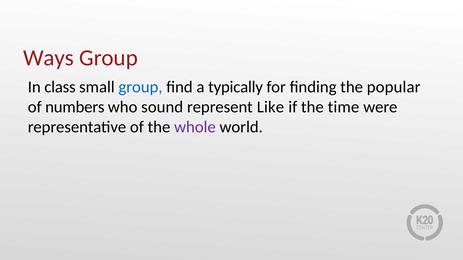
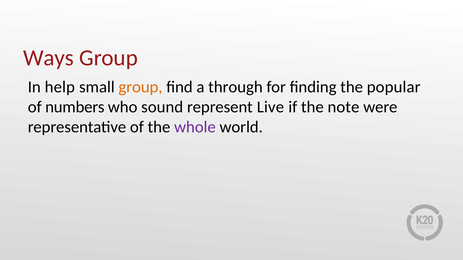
class: class -> help
group at (140, 87) colour: blue -> orange
typically: typically -> through
Like: Like -> Live
time: time -> note
